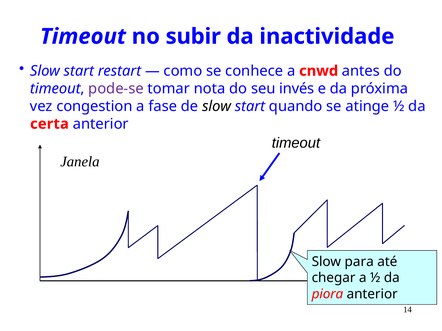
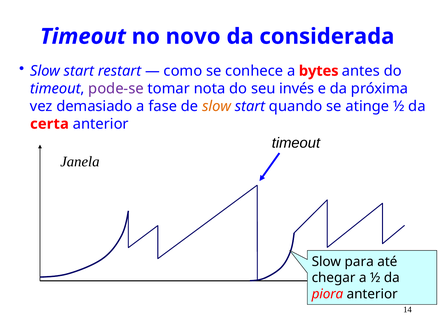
subir: subir -> novo
inactividade: inactividade -> considerada
cnwd: cnwd -> bytes
congestion: congestion -> demasiado
slow at (217, 106) colour: black -> orange
